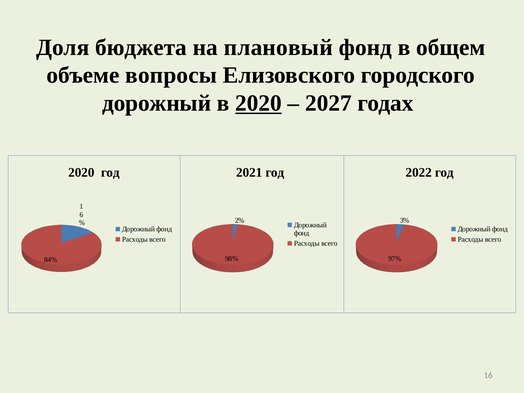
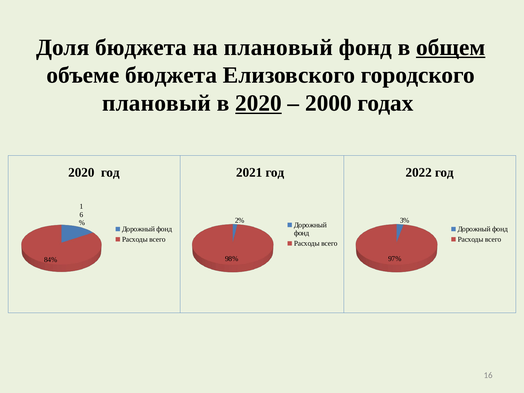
общем underline: none -> present
объеме вопросы: вопросы -> бюджета
дорожный at (157, 103): дорожный -> плановый
2027: 2027 -> 2000
